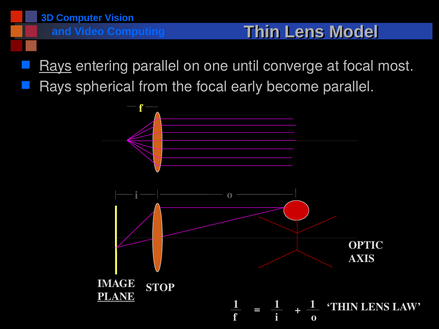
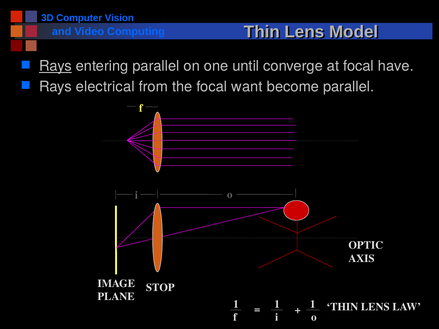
most: most -> have
spherical: spherical -> electrical
early: early -> want
PLANE underline: present -> none
